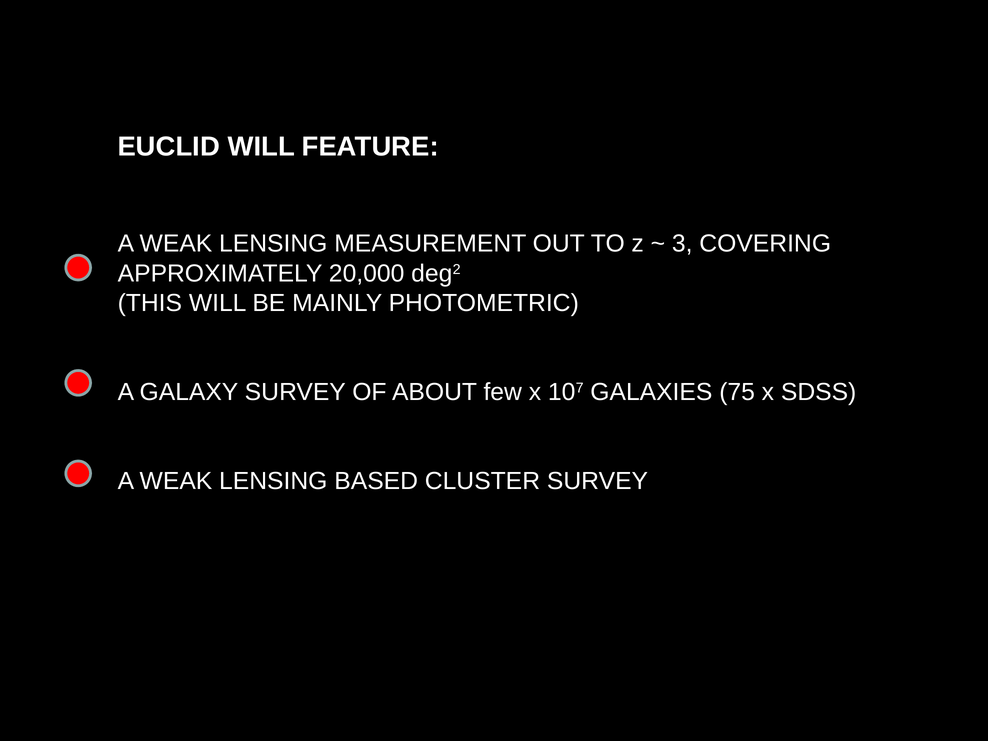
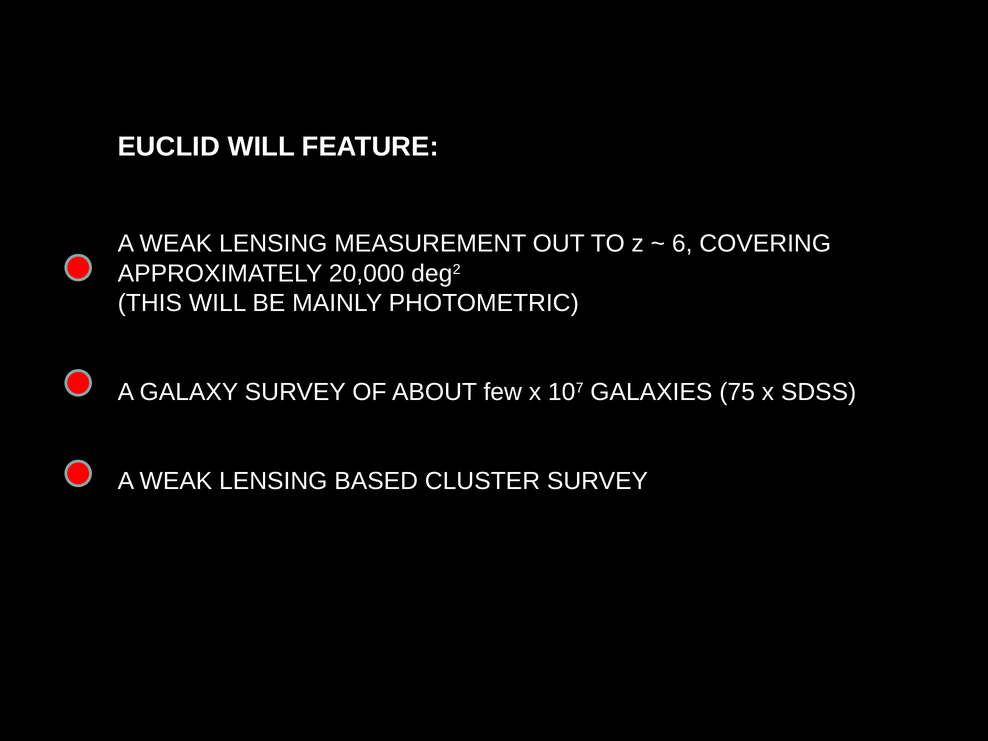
3: 3 -> 6
